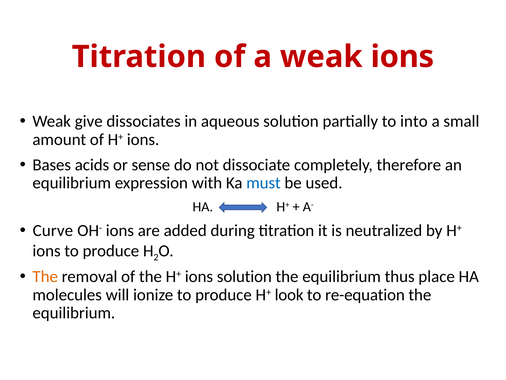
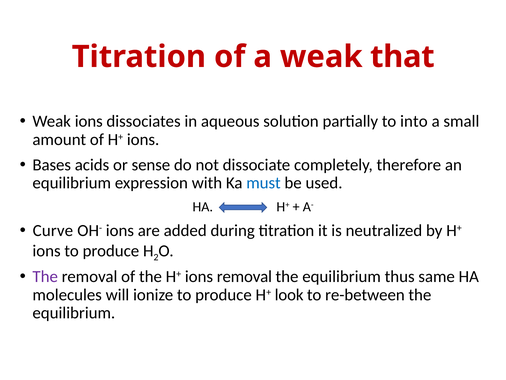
weak ions: ions -> that
Weak give: give -> ions
The at (45, 276) colour: orange -> purple
ions solution: solution -> removal
place: place -> same
re-equation: re-equation -> re-between
